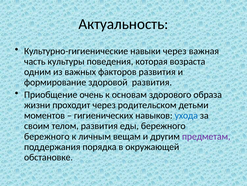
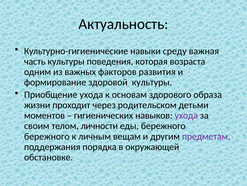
навыки через: через -> среду
здоровой развития: развития -> культуры
Приобщение очень: очень -> ухода
ухода at (186, 115) colour: blue -> purple
телом развития: развития -> личности
